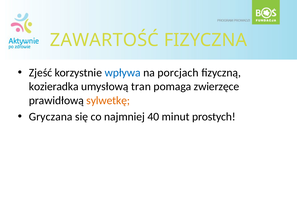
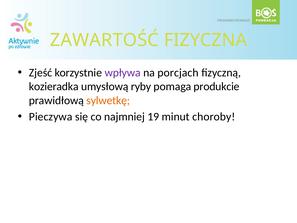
wpływa colour: blue -> purple
tran: tran -> ryby
zwierzęce: zwierzęce -> produkcie
Gryczana: Gryczana -> Pieczywa
40: 40 -> 19
prostych: prostych -> choroby
